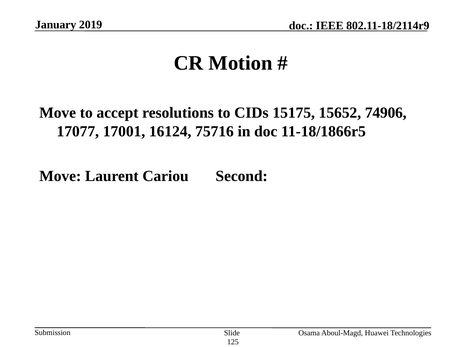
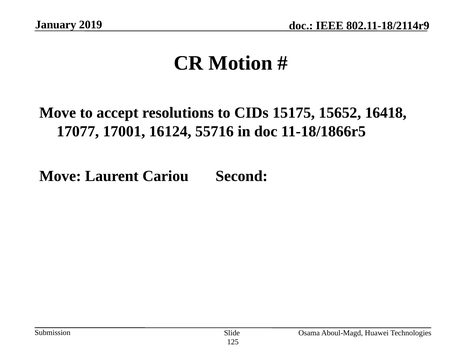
74906: 74906 -> 16418
75716: 75716 -> 55716
